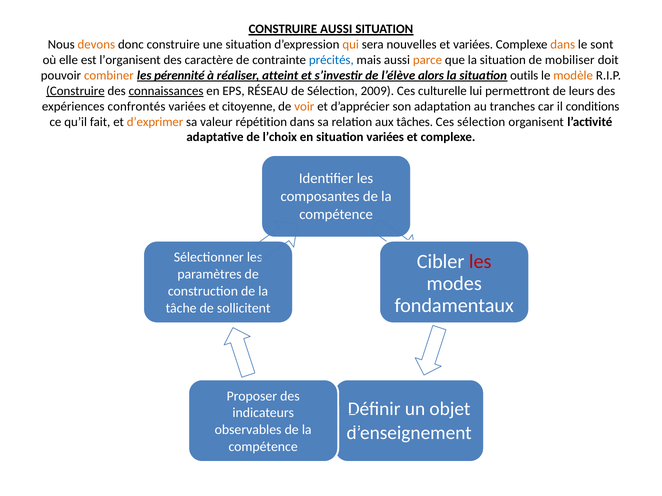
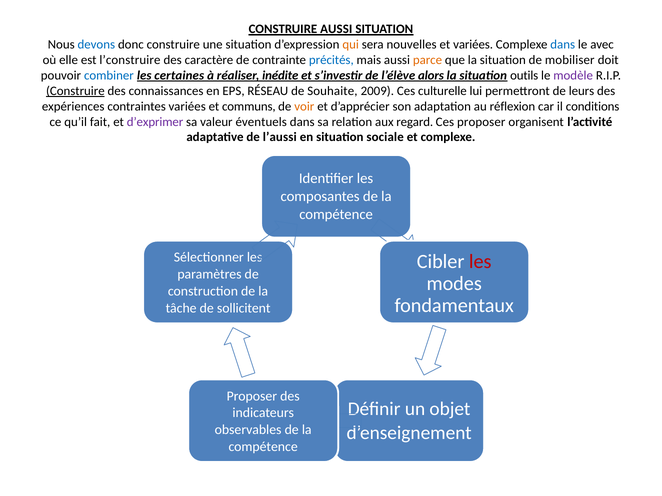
devons colour: orange -> blue
dans at (563, 45) colour: orange -> blue
sont: sont -> avec
l’organisent: l’organisent -> l’construire
combiner colour: orange -> blue
pérennité: pérennité -> certaines
atteint: atteint -> inédite
modèle colour: orange -> purple
connaissances underline: present -> none
de Sélection: Sélection -> Souhaite
confrontés: confrontés -> contraintes
citoyenne: citoyenne -> communs
tranches: tranches -> réflexion
d’exprimer colour: orange -> purple
répétition: répétition -> éventuels
tâches: tâches -> regard
Ces sélection: sélection -> proposer
l’choix: l’choix -> l’aussi
situation variées: variées -> sociale
